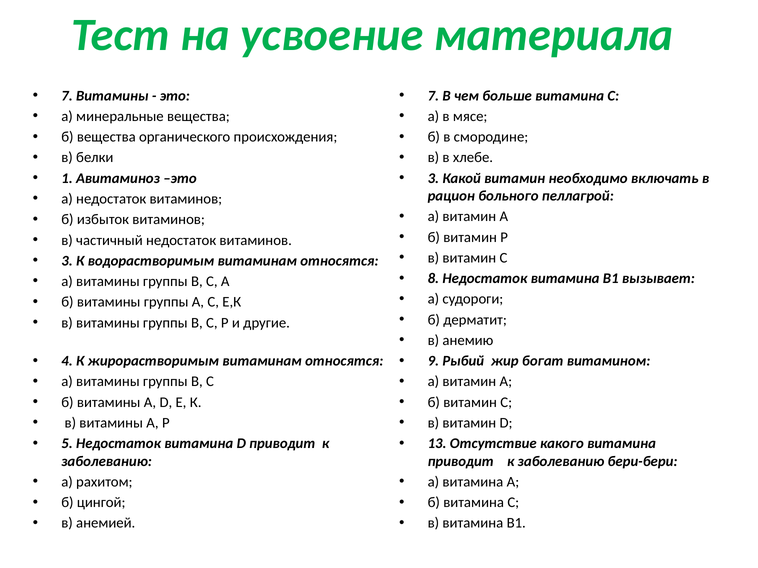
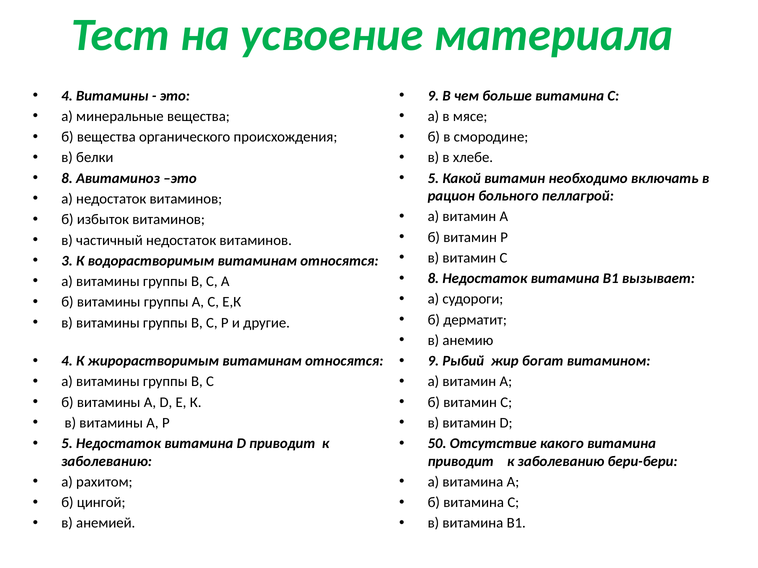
7 at (67, 96): 7 -> 4
7 at (433, 96): 7 -> 9
1 at (67, 178): 1 -> 8
3 at (433, 178): 3 -> 5
13: 13 -> 50
